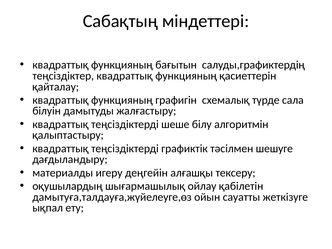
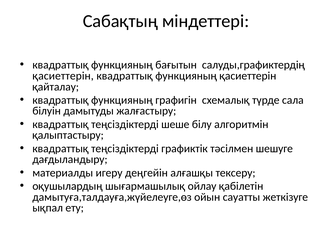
теңсіздіктер at (63, 76): теңсіздіктер -> қасиеттерін
